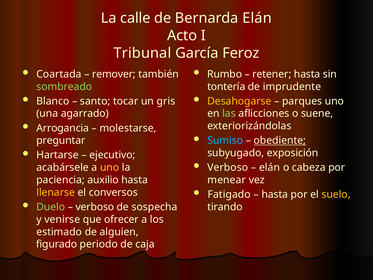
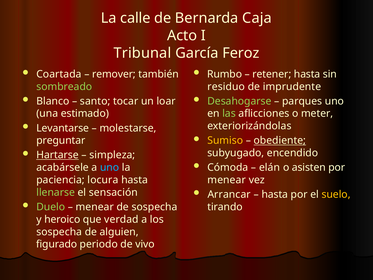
Bernarda Elán: Elán -> Caja
tontería: tontería -> residuo
gris: gris -> loar
Desahogarse colour: yellow -> light green
agarrado: agarrado -> estimado
suene: suene -> meter
Arrogancia: Arrogancia -> Levantarse
Sumiso colour: light blue -> yellow
exposición: exposición -> encendido
Hartarse underline: none -> present
ejecutivo: ejecutivo -> simpleza
Verboso at (228, 167): Verboso -> Cómoda
cabeza: cabeza -> asisten
uno at (110, 167) colour: yellow -> light blue
auxilio: auxilio -> locura
llenarse colour: yellow -> light green
conversos: conversos -> sensación
Fatigado: Fatigado -> Arrancar
verboso at (95, 207): verboso -> menear
venirse: venirse -> heroico
ofrecer: ofrecer -> verdad
estimado at (59, 232): estimado -> sospecha
caja: caja -> vivo
